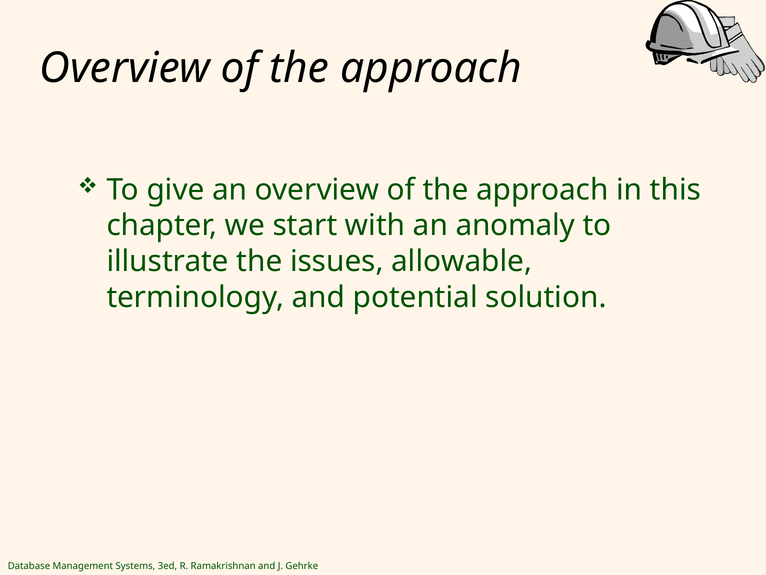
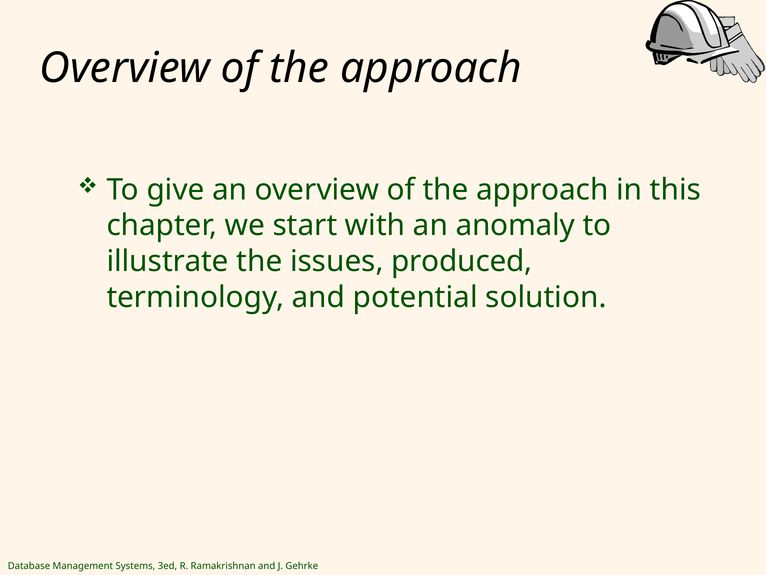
allowable: allowable -> produced
